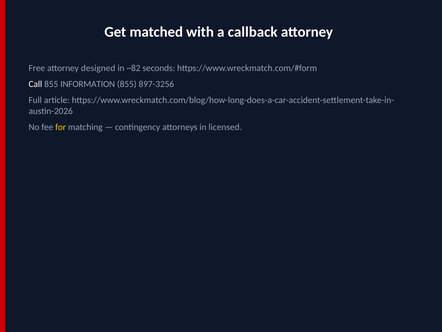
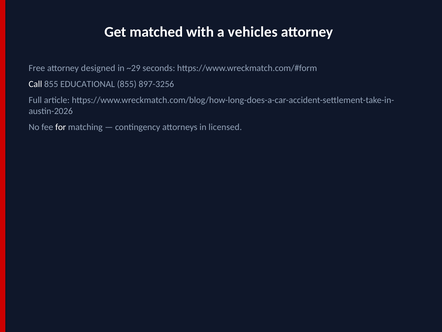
callback: callback -> vehicles
~82: ~82 -> ~29
INFORMATION: INFORMATION -> EDUCATIONAL
for colour: yellow -> white
